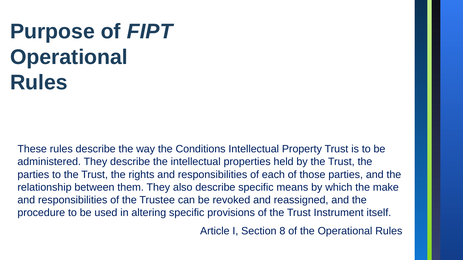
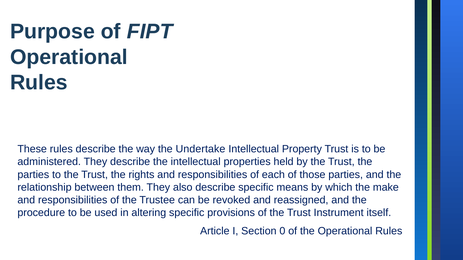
Conditions: Conditions -> Undertake
8: 8 -> 0
